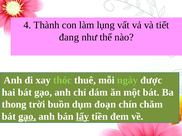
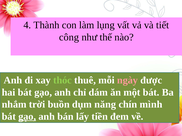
đang: đang -> công
ngày colour: light green -> pink
thong: thong -> nhắm
đoạn: đoạn -> năng
chăm: chăm -> mình
lấy underline: present -> none
